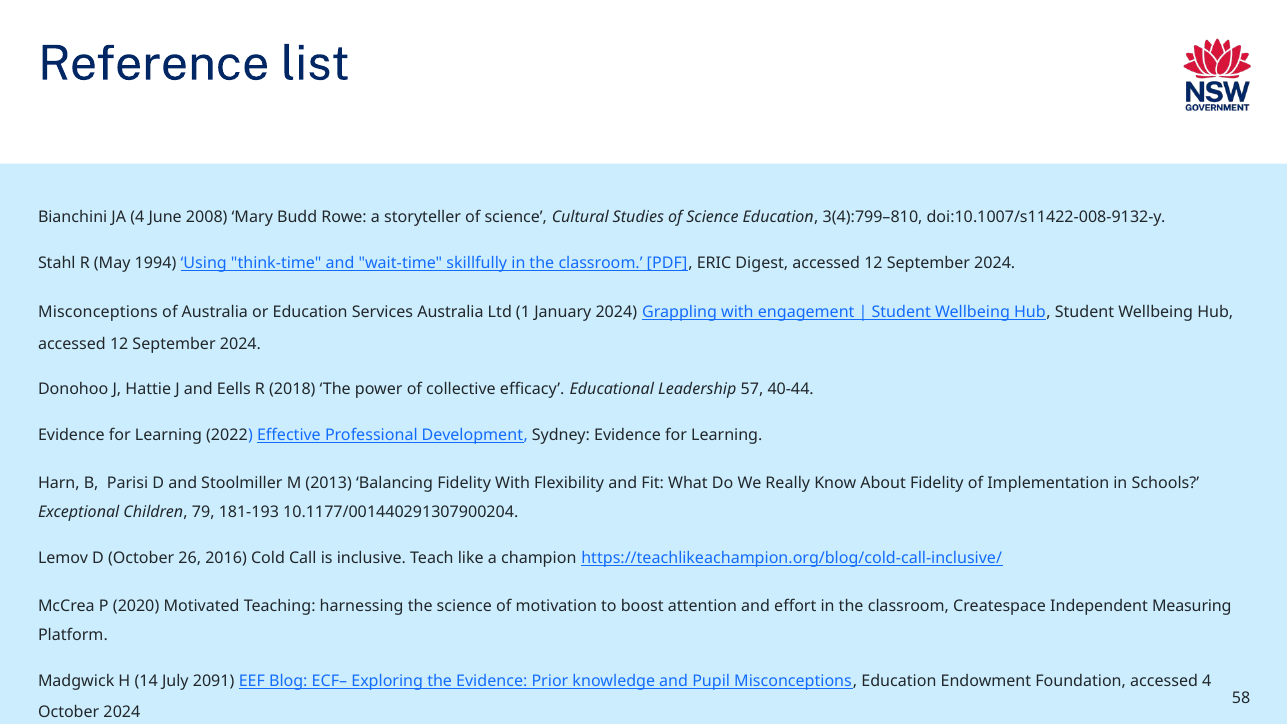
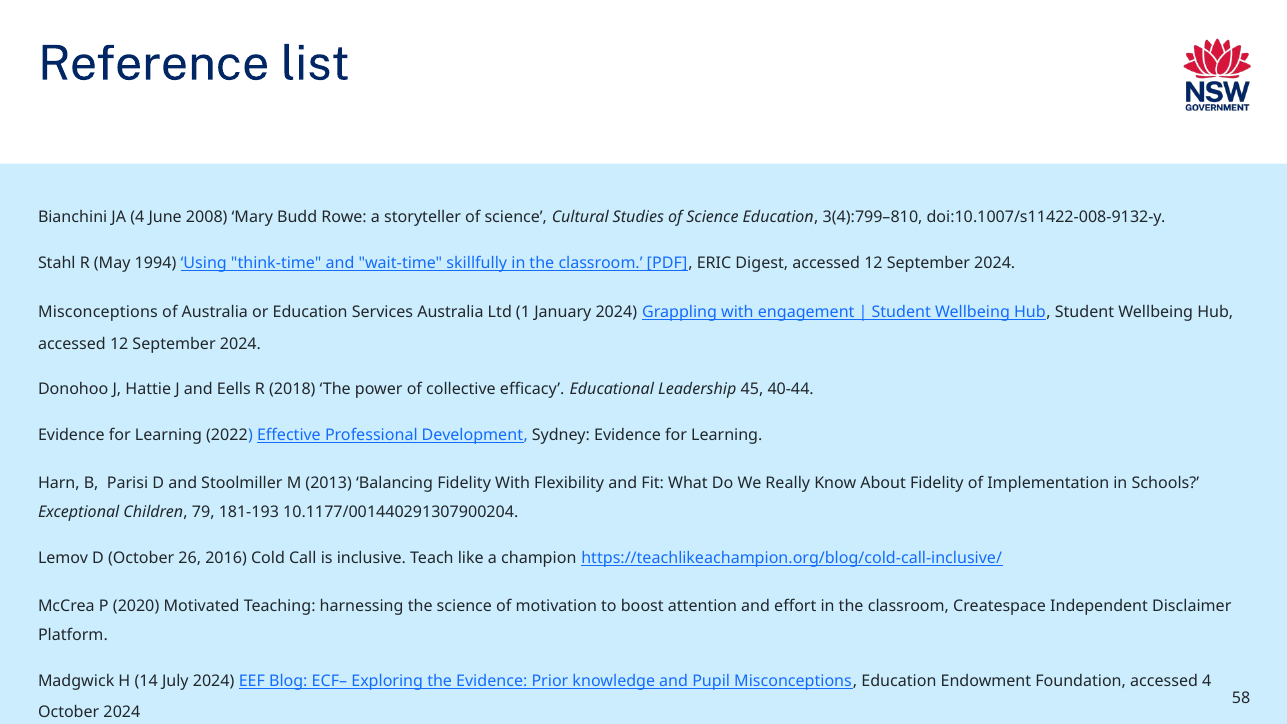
57: 57 -> 45
Measuring: Measuring -> Disclaimer
July 2091: 2091 -> 2024
